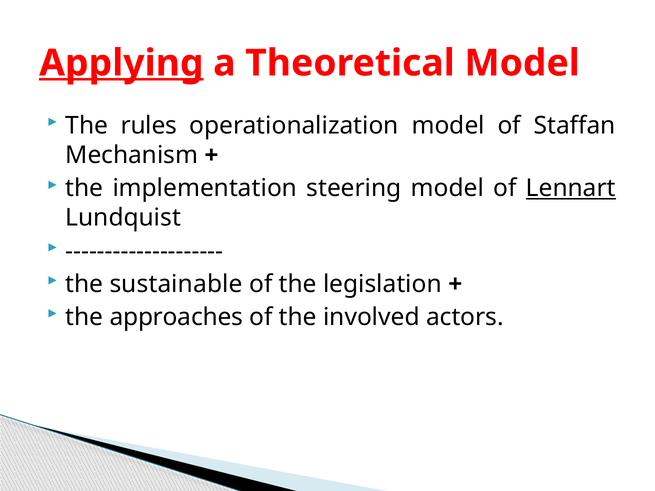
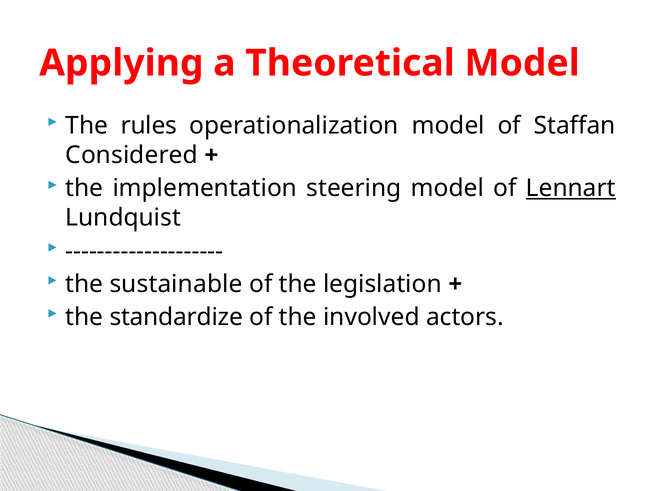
Applying underline: present -> none
Mechanism: Mechanism -> Considered
approaches: approaches -> standardize
